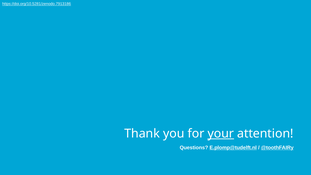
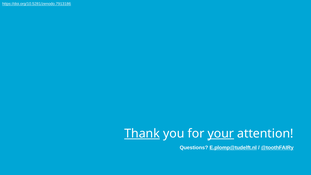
Thank underline: none -> present
